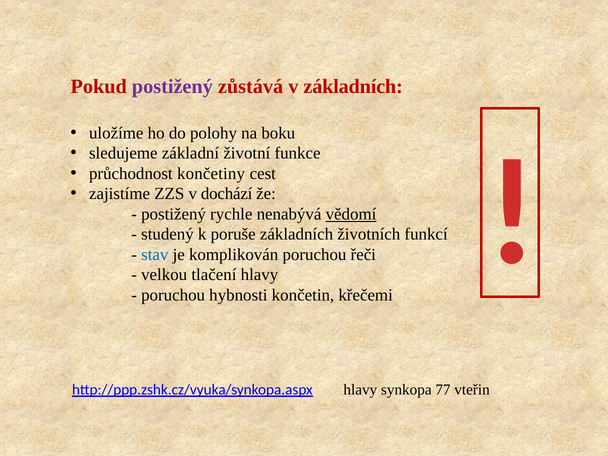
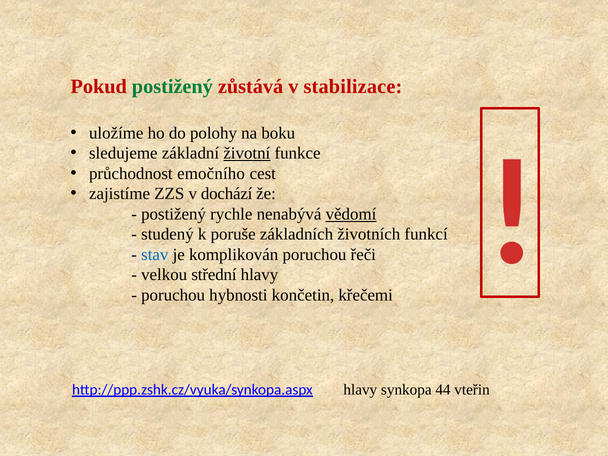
postižený at (172, 87) colour: purple -> green
v základních: základních -> stabilizace
životní underline: none -> present
končetiny: končetiny -> emočního
tlačení: tlačení -> střední
77: 77 -> 44
